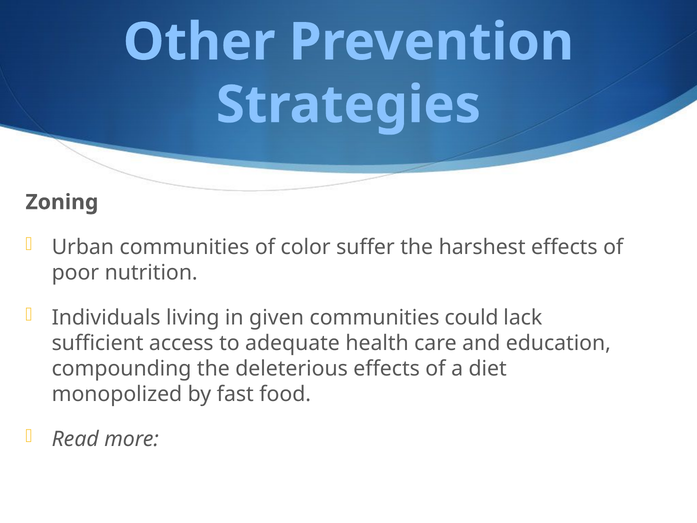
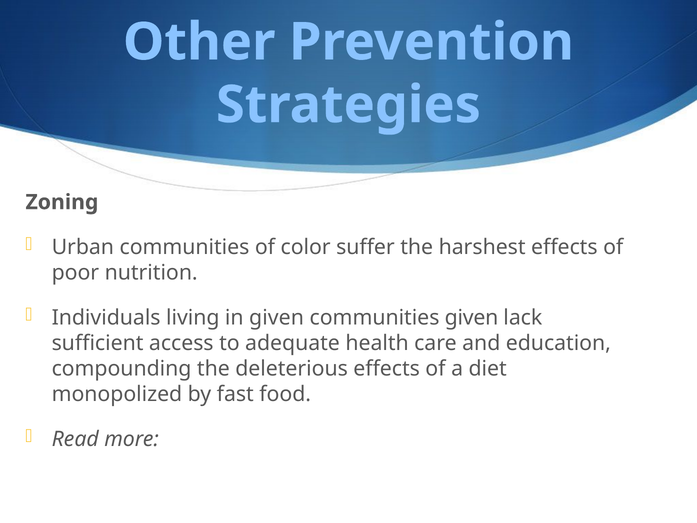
communities could: could -> given
